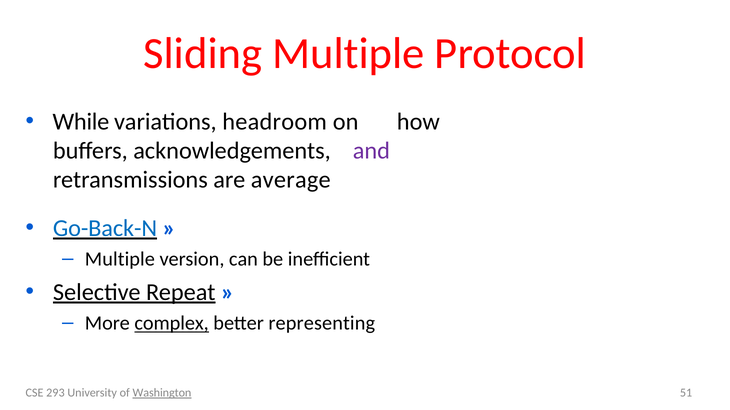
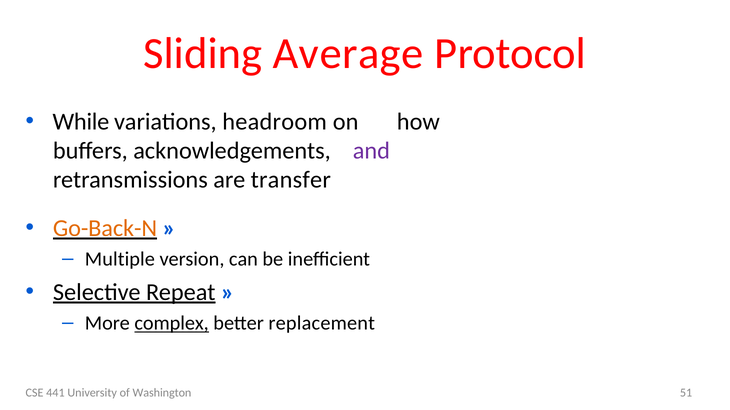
Sliding Multiple: Multiple -> Average
average: average -> transfer
Go-Back-N colour: blue -> orange
representing: representing -> replacement
293: 293 -> 441
Washington underline: present -> none
